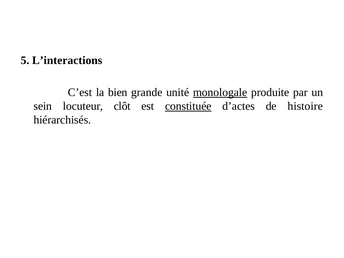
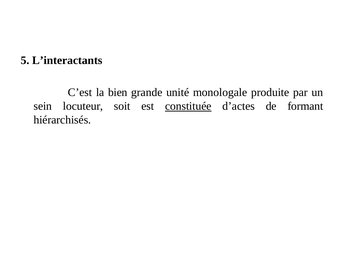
L’interactions: L’interactions -> L’interactants
monologale underline: present -> none
clôt: clôt -> soit
histoire: histoire -> formant
